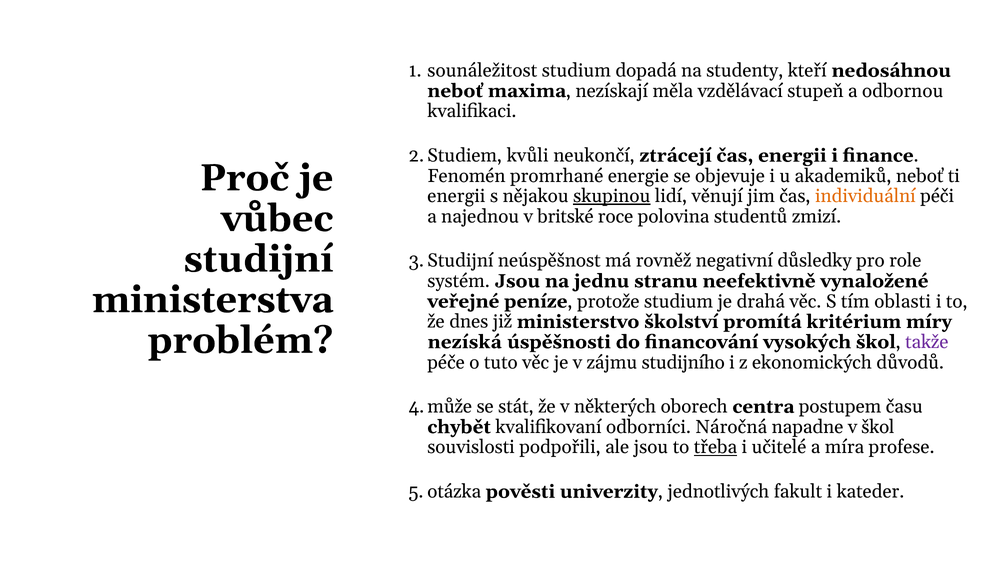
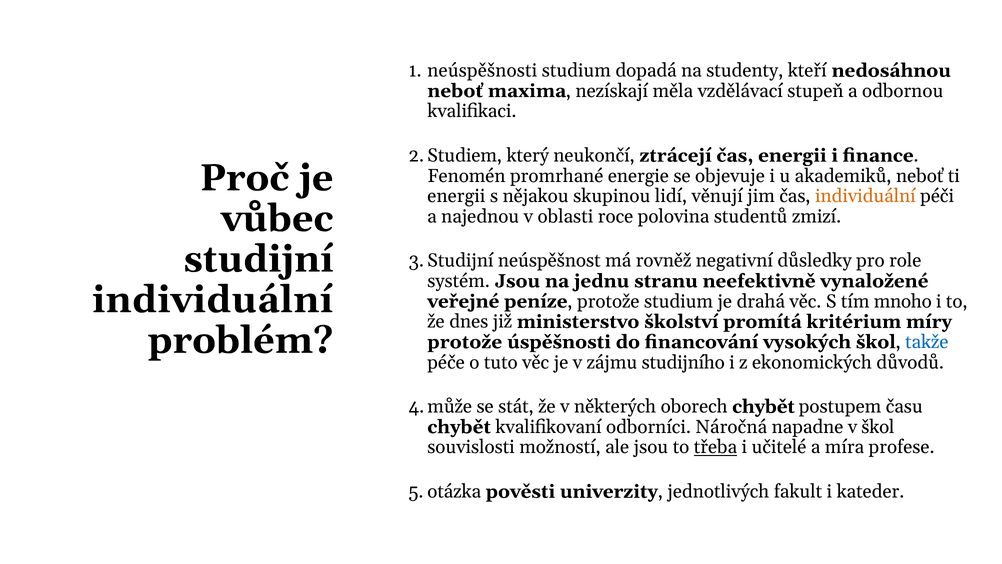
sounáležitost: sounáležitost -> neúspěšnosti
kvůli: kvůli -> který
skupinou underline: present -> none
britské: britské -> oblasti
ministerstva at (213, 300): ministerstva -> individuální
oblasti: oblasti -> mnoho
nezíská at (465, 342): nezíská -> protože
takže colour: purple -> blue
oborech centra: centra -> chybět
podpořili: podpořili -> možností
